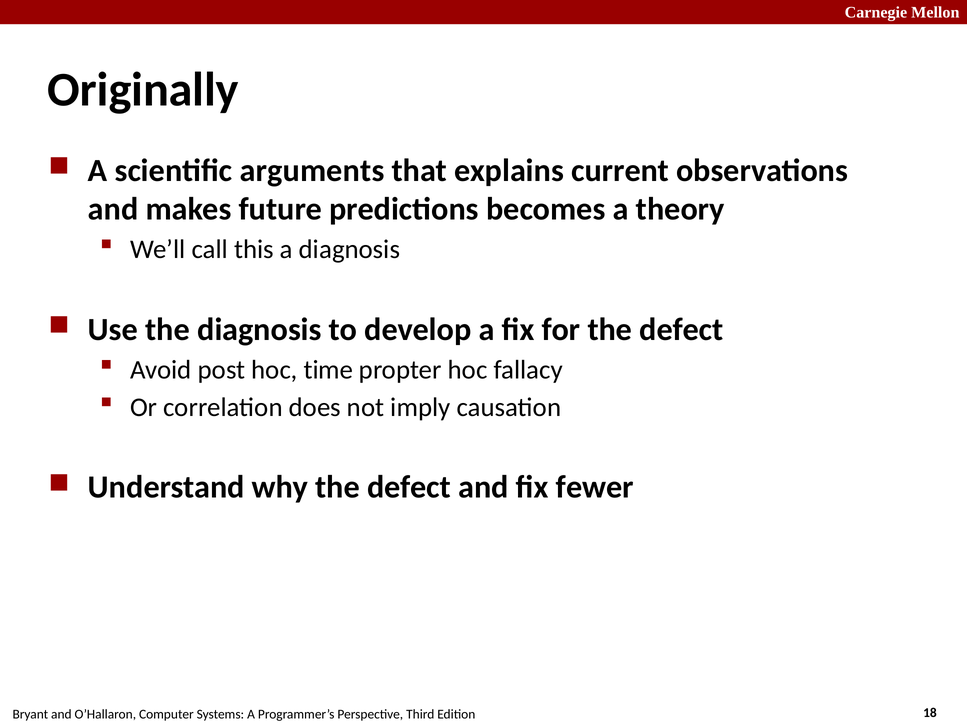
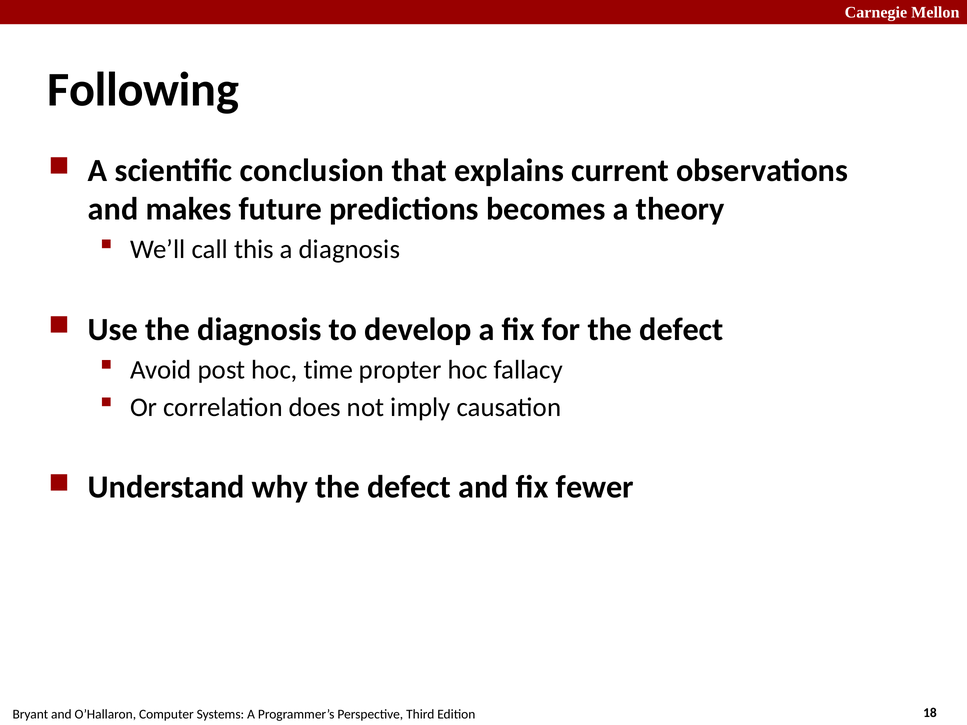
Originally: Originally -> Following
arguments: arguments -> conclusion
